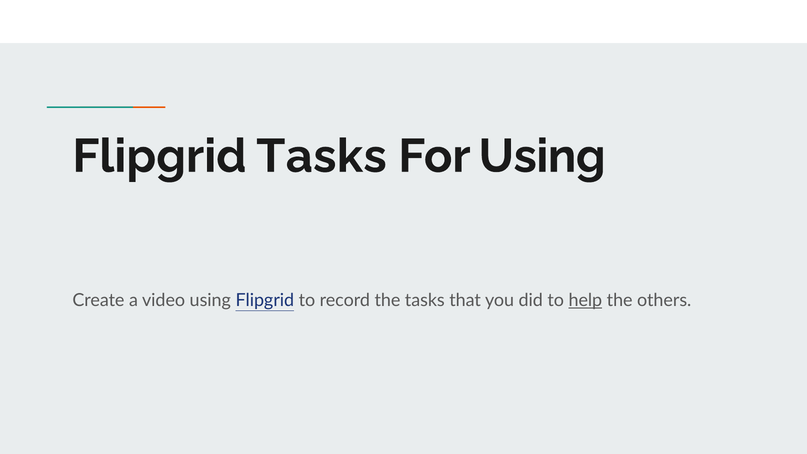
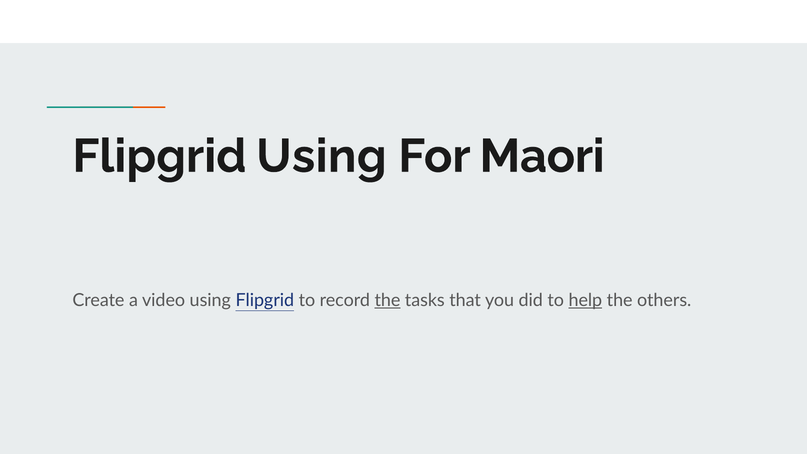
Flipgrid Tasks: Tasks -> Using
For Using: Using -> Maori
the at (387, 300) underline: none -> present
